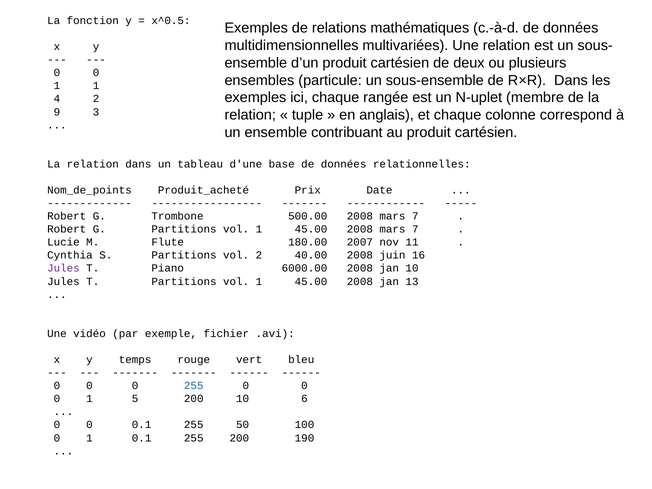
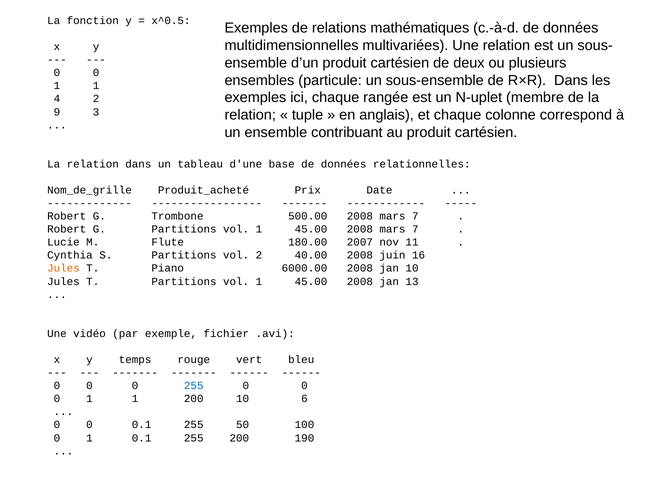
Nom_de_points: Nom_de_points -> Nom_de_grille
Jules at (63, 268) colour: purple -> orange
5 at (135, 399): 5 -> 1
